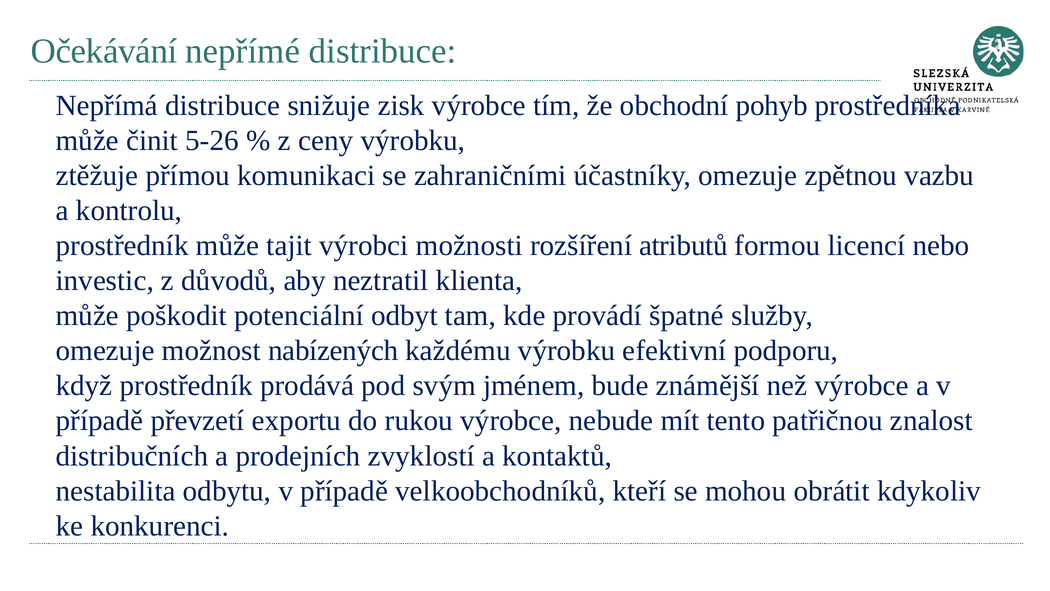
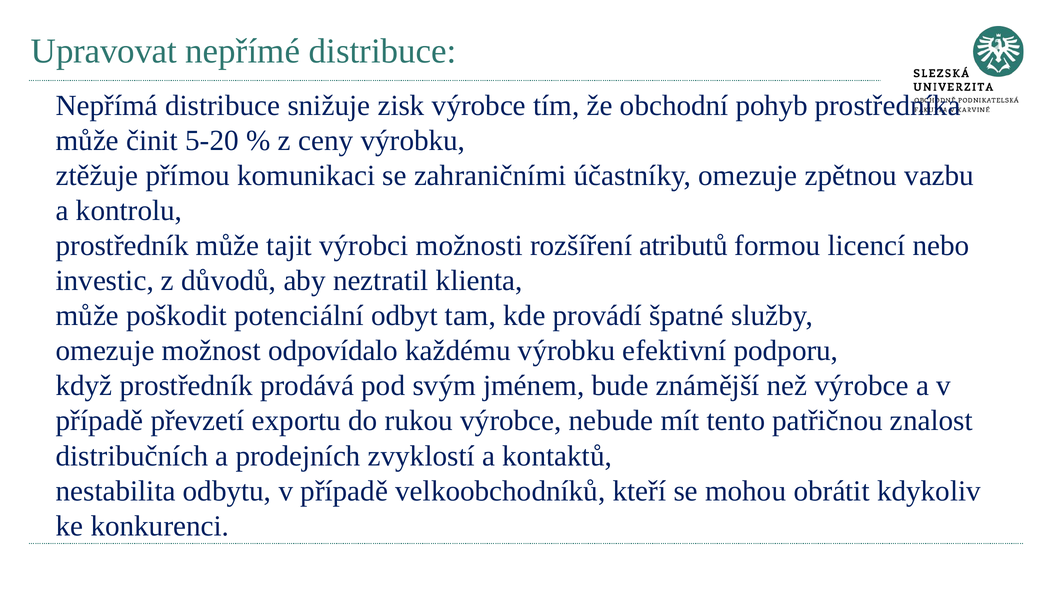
Očekávání: Očekávání -> Upravovat
5-26: 5-26 -> 5-20
nabízených: nabízených -> odpovídalo
